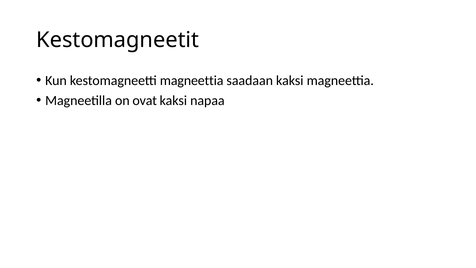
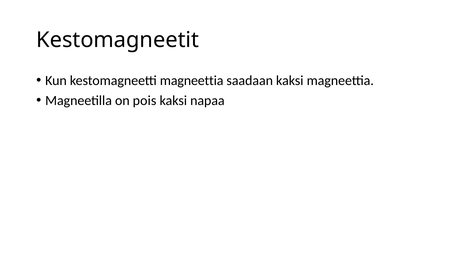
ovat: ovat -> pois
